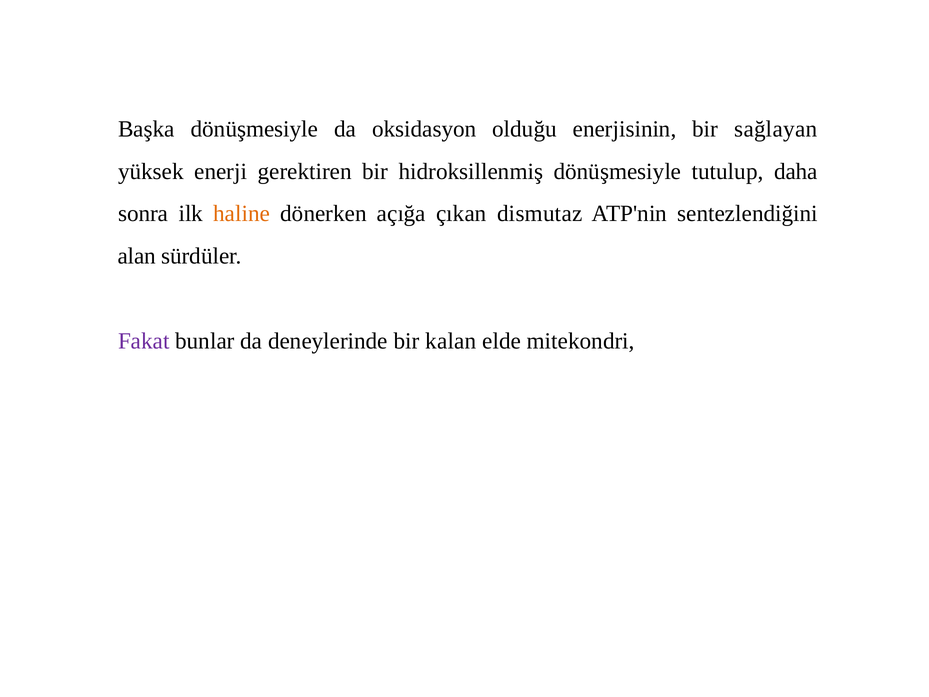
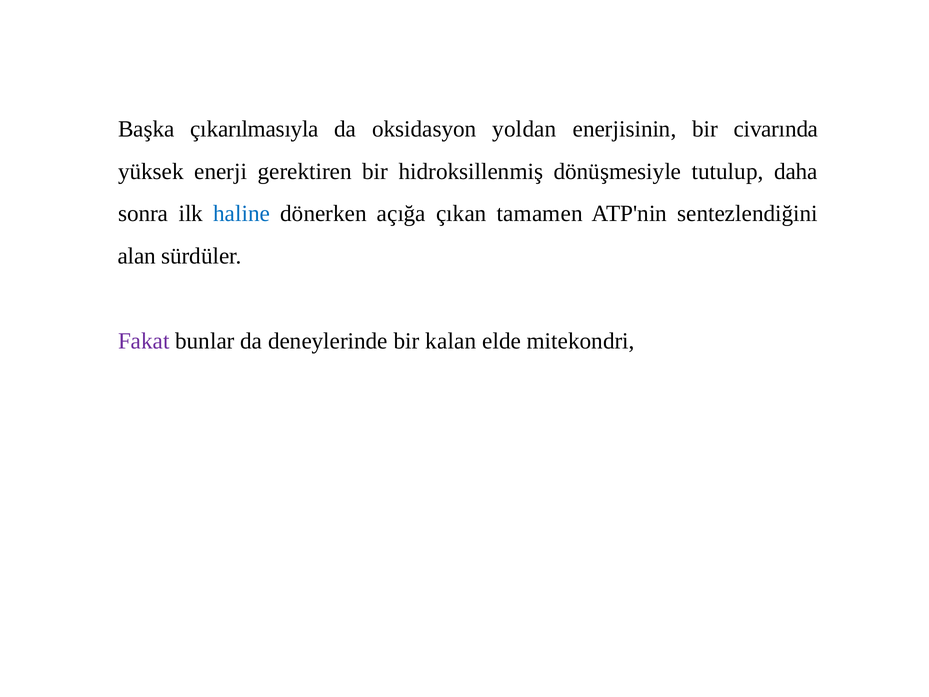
Başka dönüşmesiyle: dönüşmesiyle -> çıkarılmasıyla
olduğu: olduğu -> yoldan
sağlayan: sağlayan -> civarında
haline colour: orange -> blue
dismutaz: dismutaz -> tamamen
